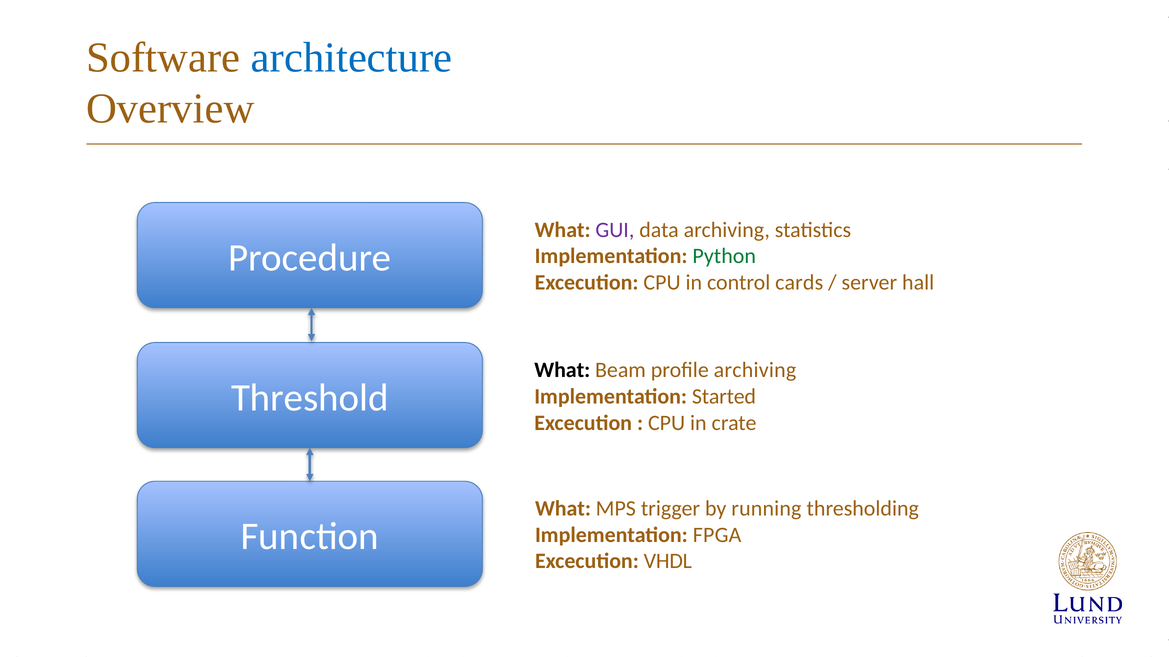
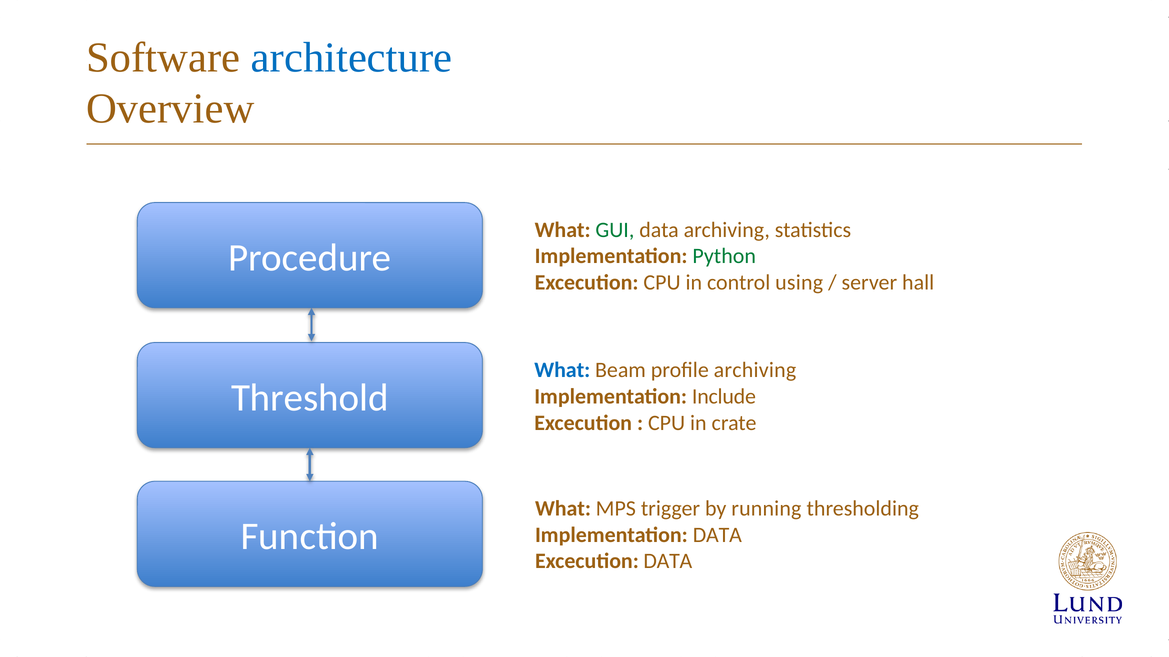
GUI colour: purple -> green
cards: cards -> using
What at (562, 370) colour: black -> blue
Started: Started -> Include
Implementation FPGA: FPGA -> DATA
Excecution VHDL: VHDL -> DATA
